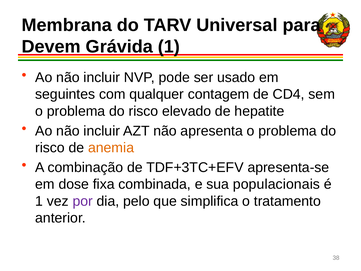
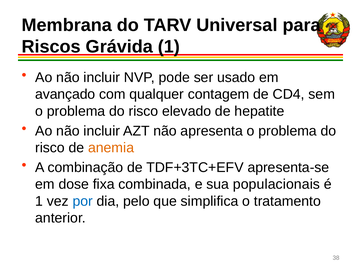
Devem: Devem -> Riscos
seguintes: seguintes -> avançado
por colour: purple -> blue
